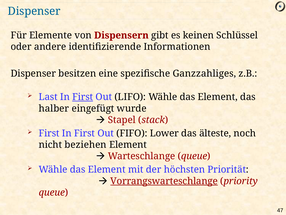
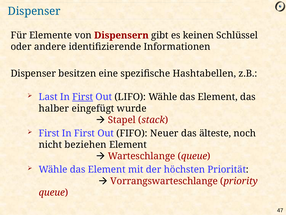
Ganzzahliges: Ganzzahliges -> Hashtabellen
Lower: Lower -> Neuer
Vorrangswarteschlange underline: present -> none
